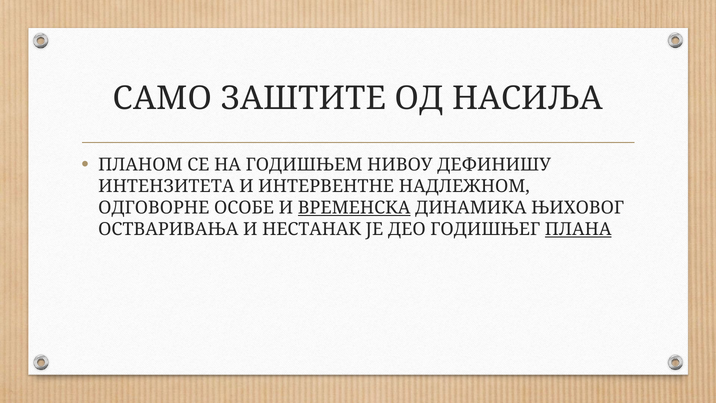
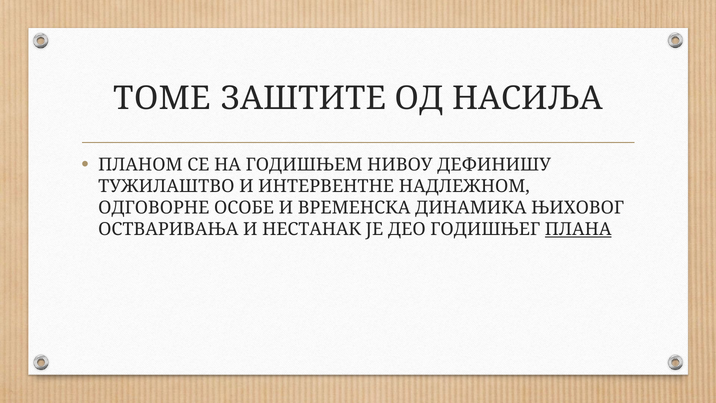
САМО: САМО -> ТОМЕ
ИНТЕНЗИТЕТА: ИНТЕНЗИТЕТА -> ТУЖИЛАШТВО
ВРЕМЕНСКА underline: present -> none
